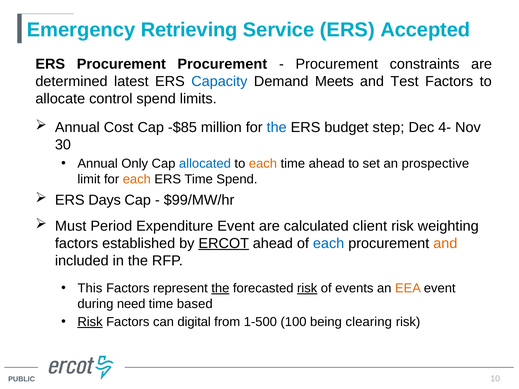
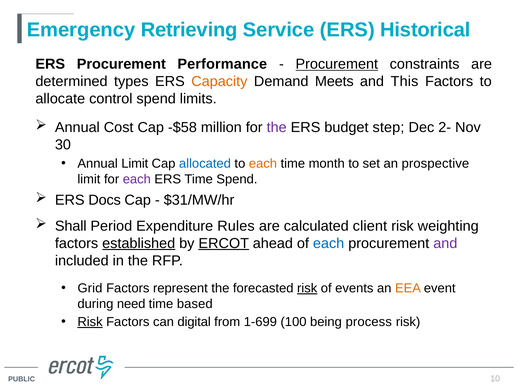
Accepted: Accepted -> Historical
Procurement Procurement: Procurement -> Performance
Procurement at (337, 64) underline: none -> present
latest: latest -> types
Capacity colour: blue -> orange
Test: Test -> This
-$85: -$85 -> -$58
the at (277, 128) colour: blue -> purple
4-: 4- -> 2-
Annual Only: Only -> Limit
time ahead: ahead -> month
each at (137, 179) colour: orange -> purple
Days: Days -> Docs
$99/MW/hr: $99/MW/hr -> $31/MW/hr
Must: Must -> Shall
Expenditure Event: Event -> Rules
established underline: none -> present
and at (445, 244) colour: orange -> purple
This: This -> Grid
the at (220, 288) underline: present -> none
1-500: 1-500 -> 1-699
clearing: clearing -> process
